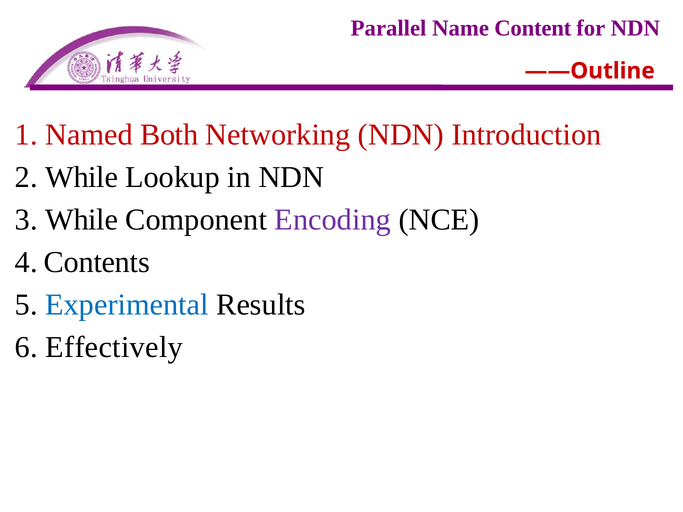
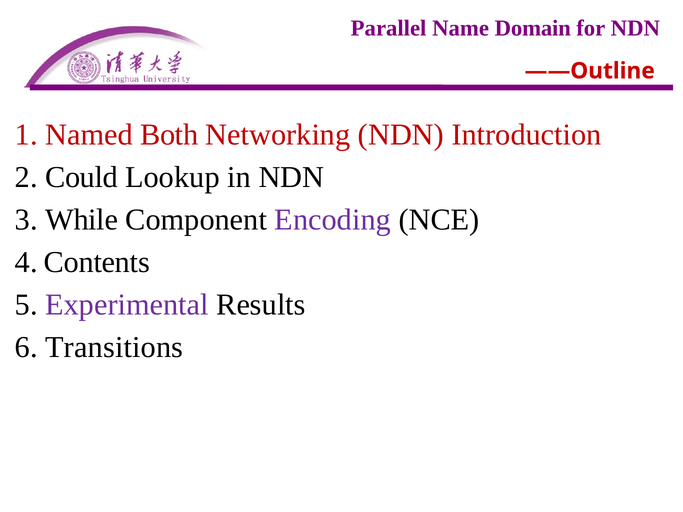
Content: Content -> Domain
2 While: While -> Could
Experimental colour: blue -> purple
Effectively: Effectively -> Transitions
